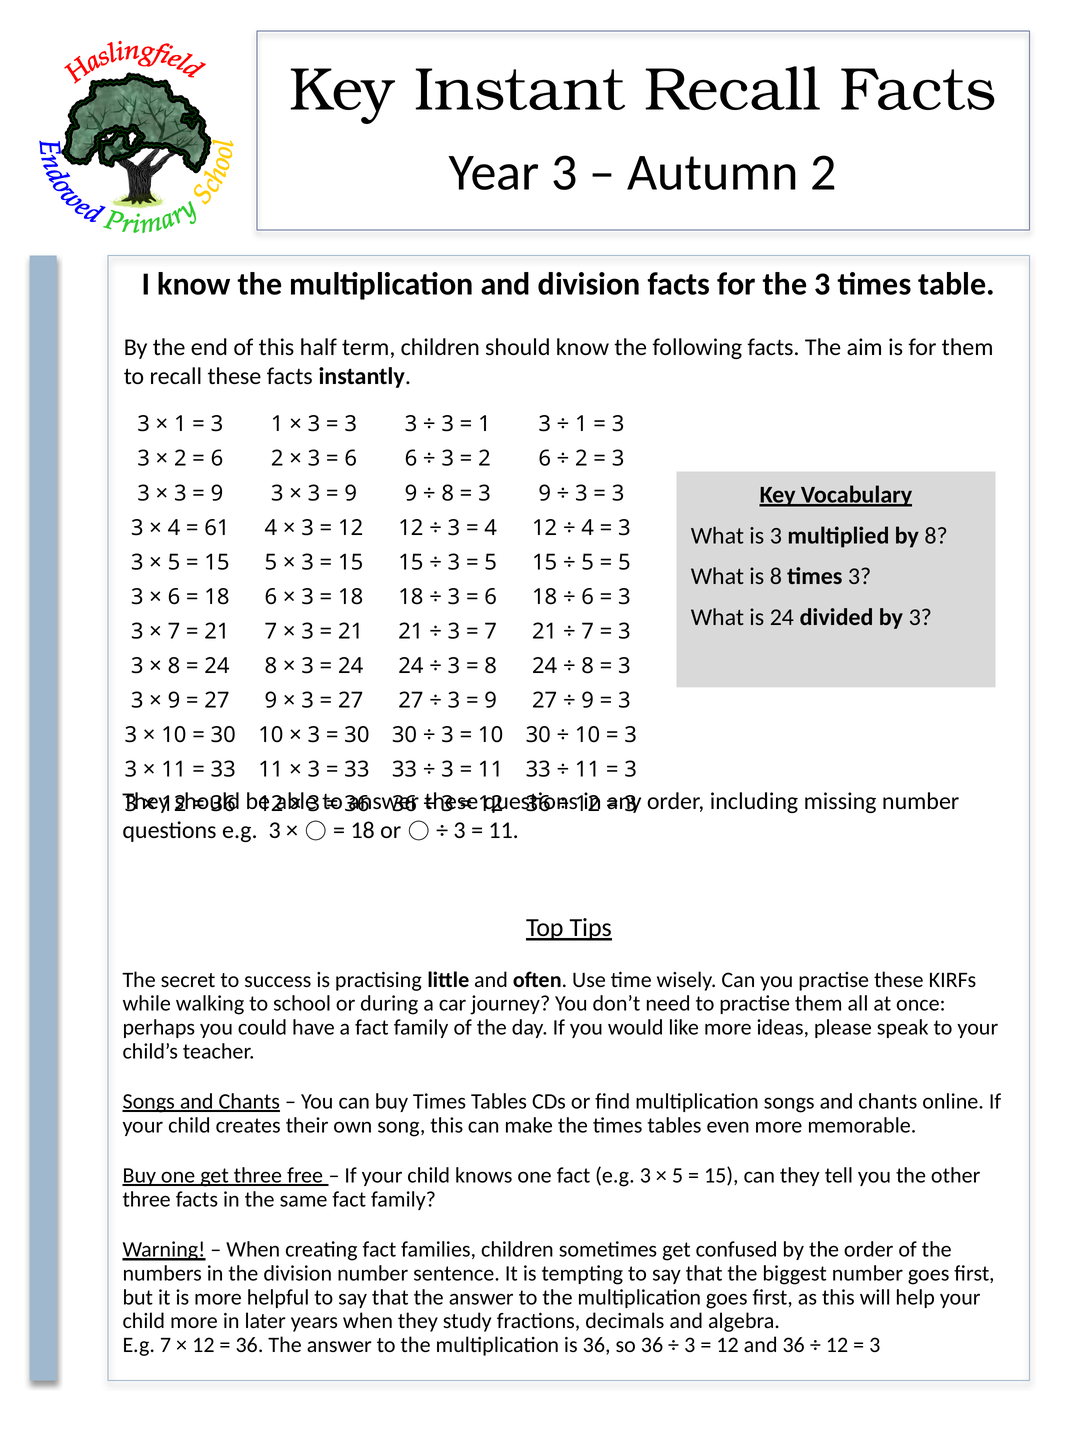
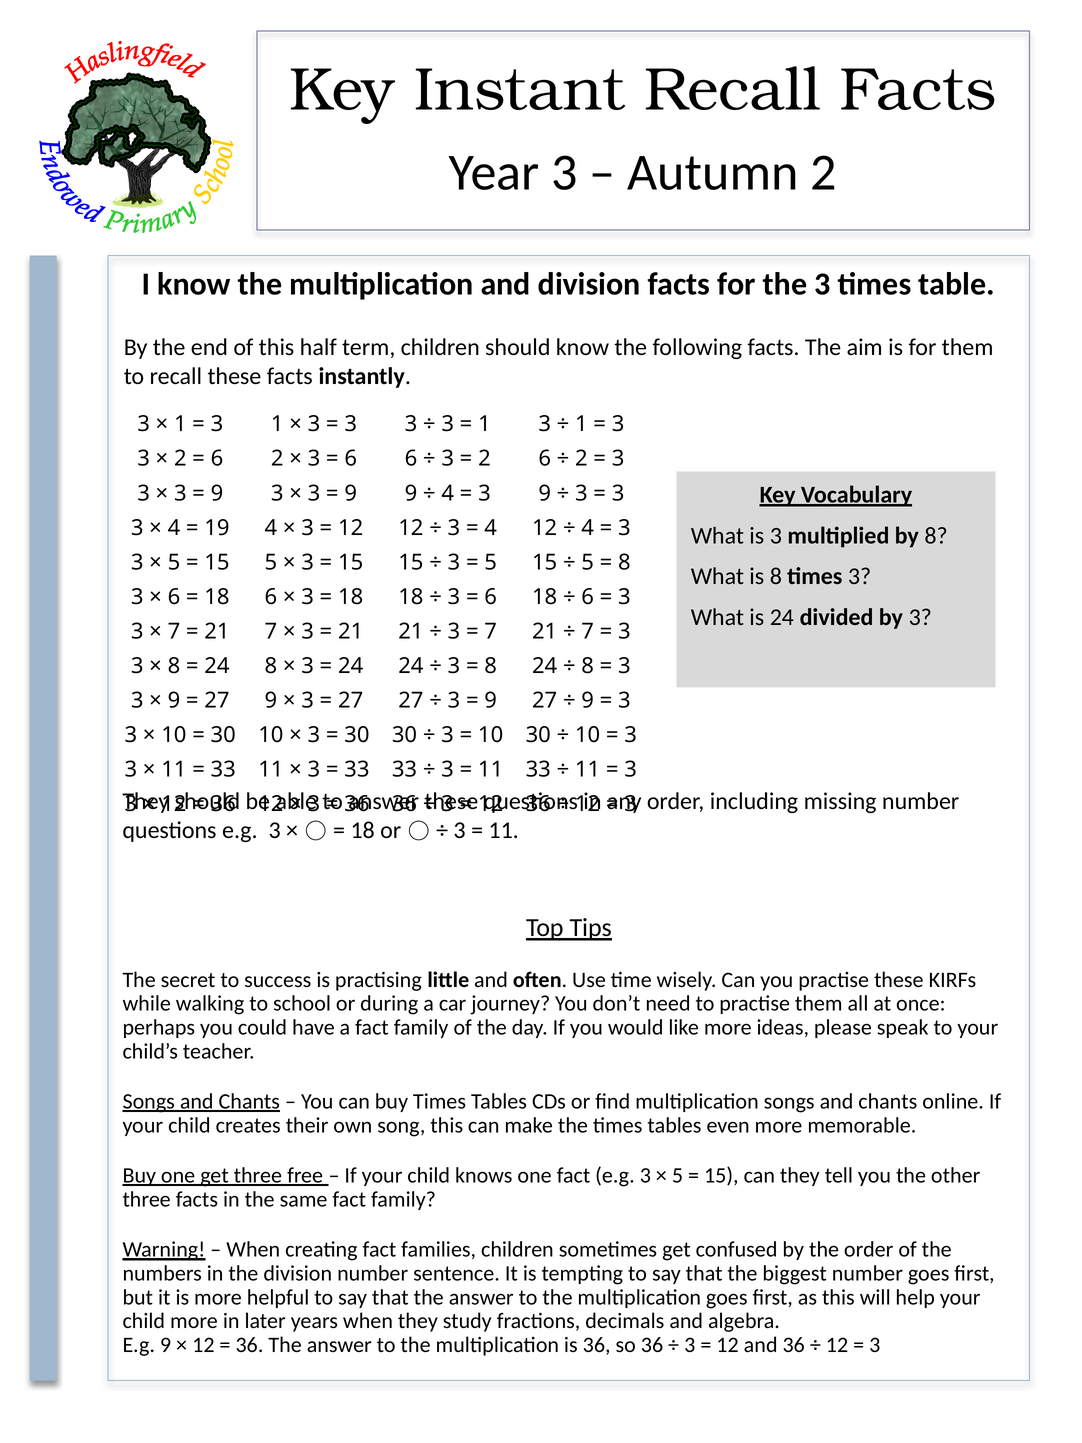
8 at (448, 493): 8 -> 4
61: 61 -> 19
5 at (624, 562): 5 -> 8
E.g 7: 7 -> 9
